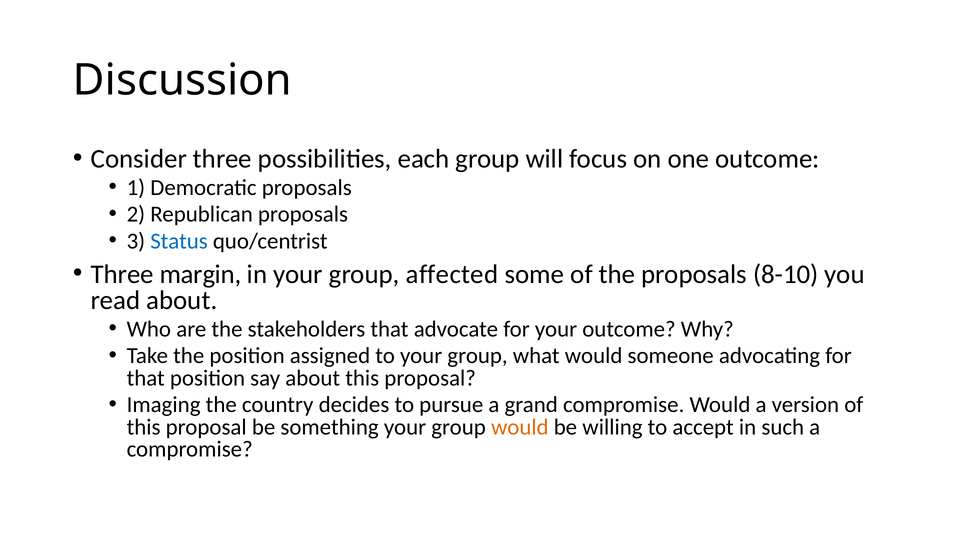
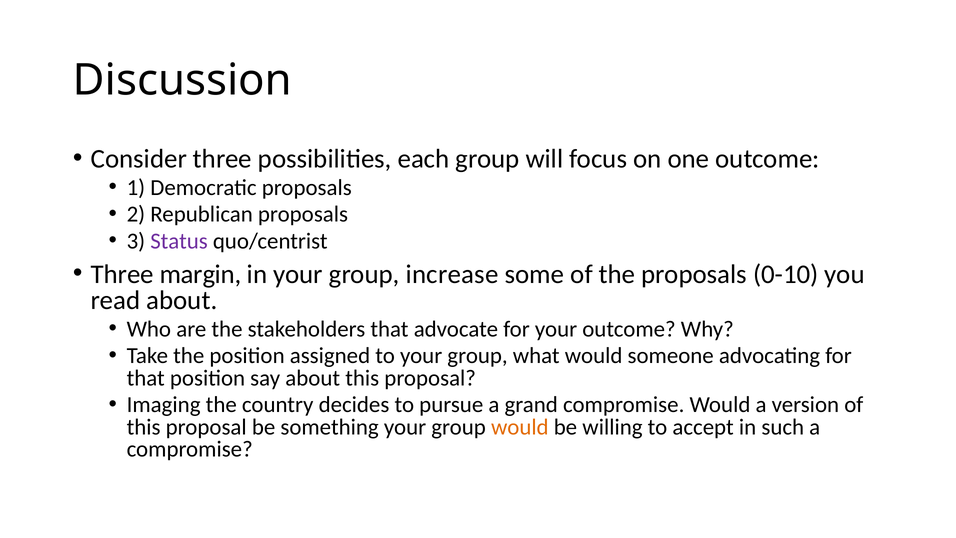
Status colour: blue -> purple
affected: affected -> increase
8-10: 8-10 -> 0-10
